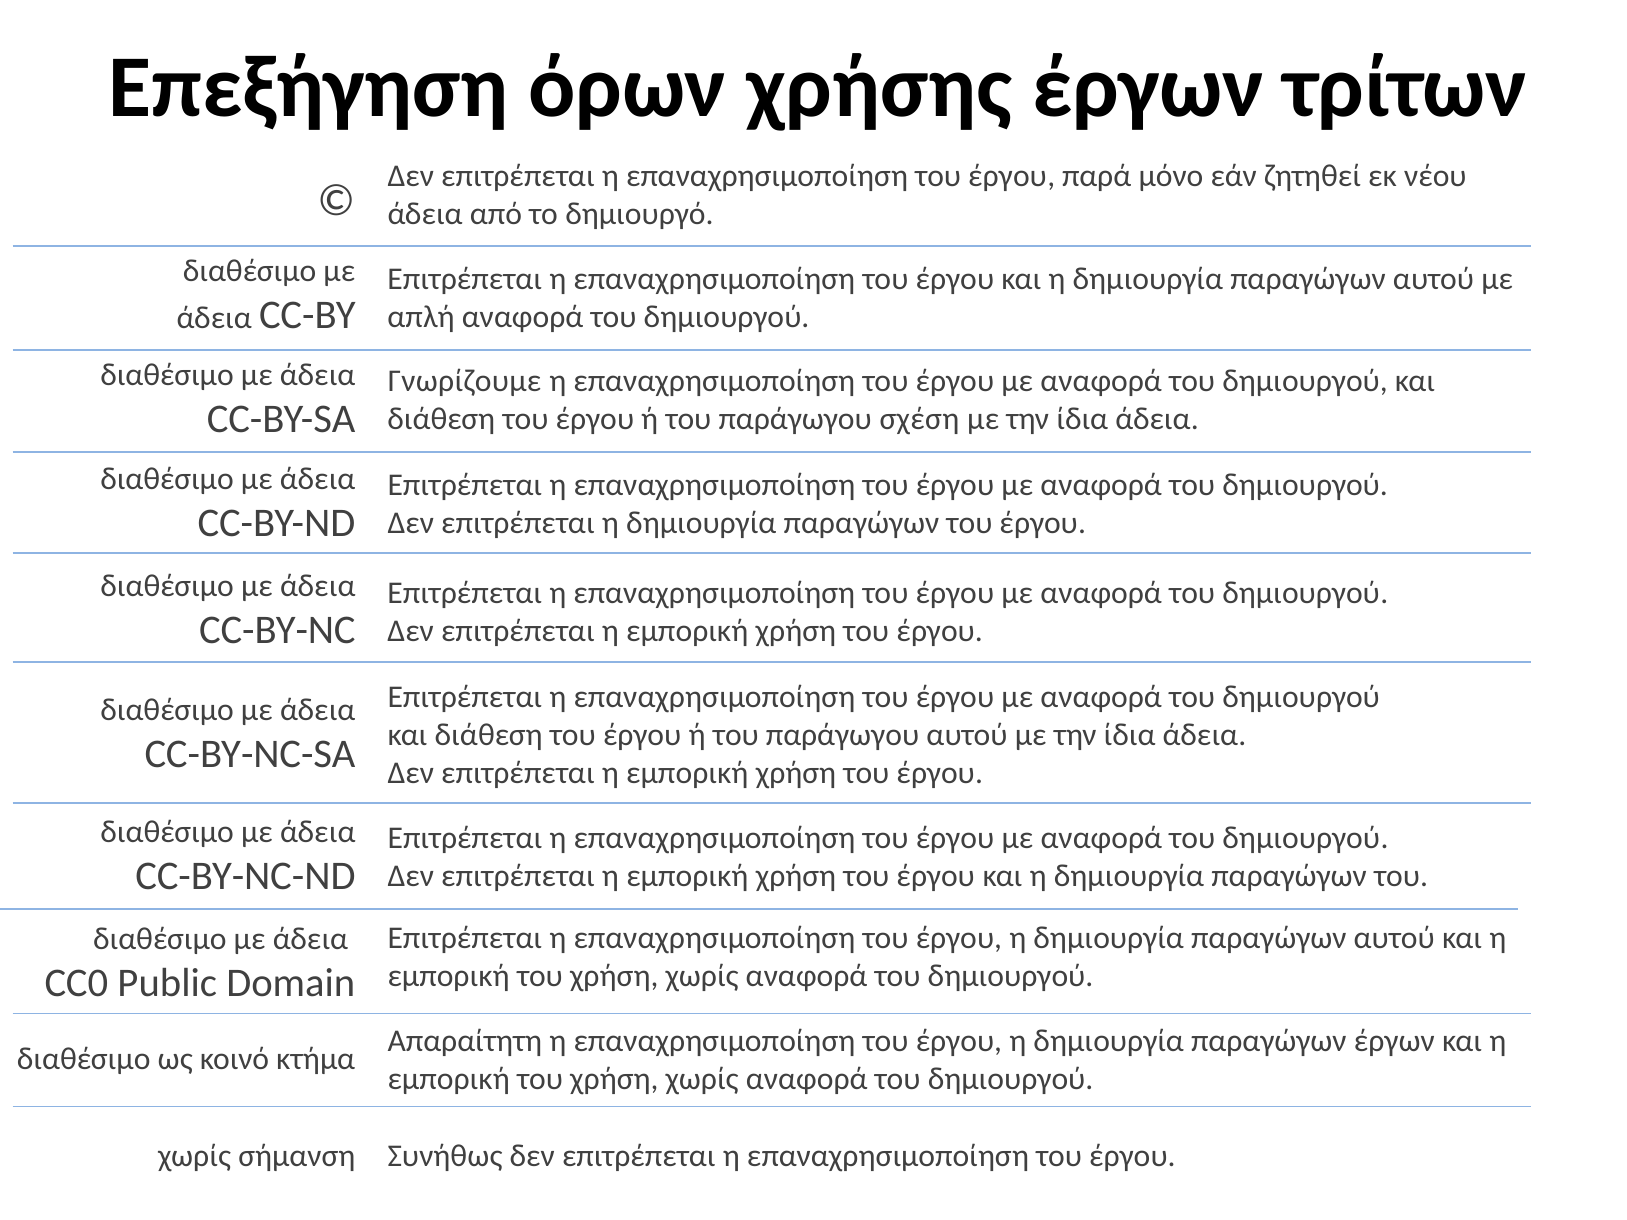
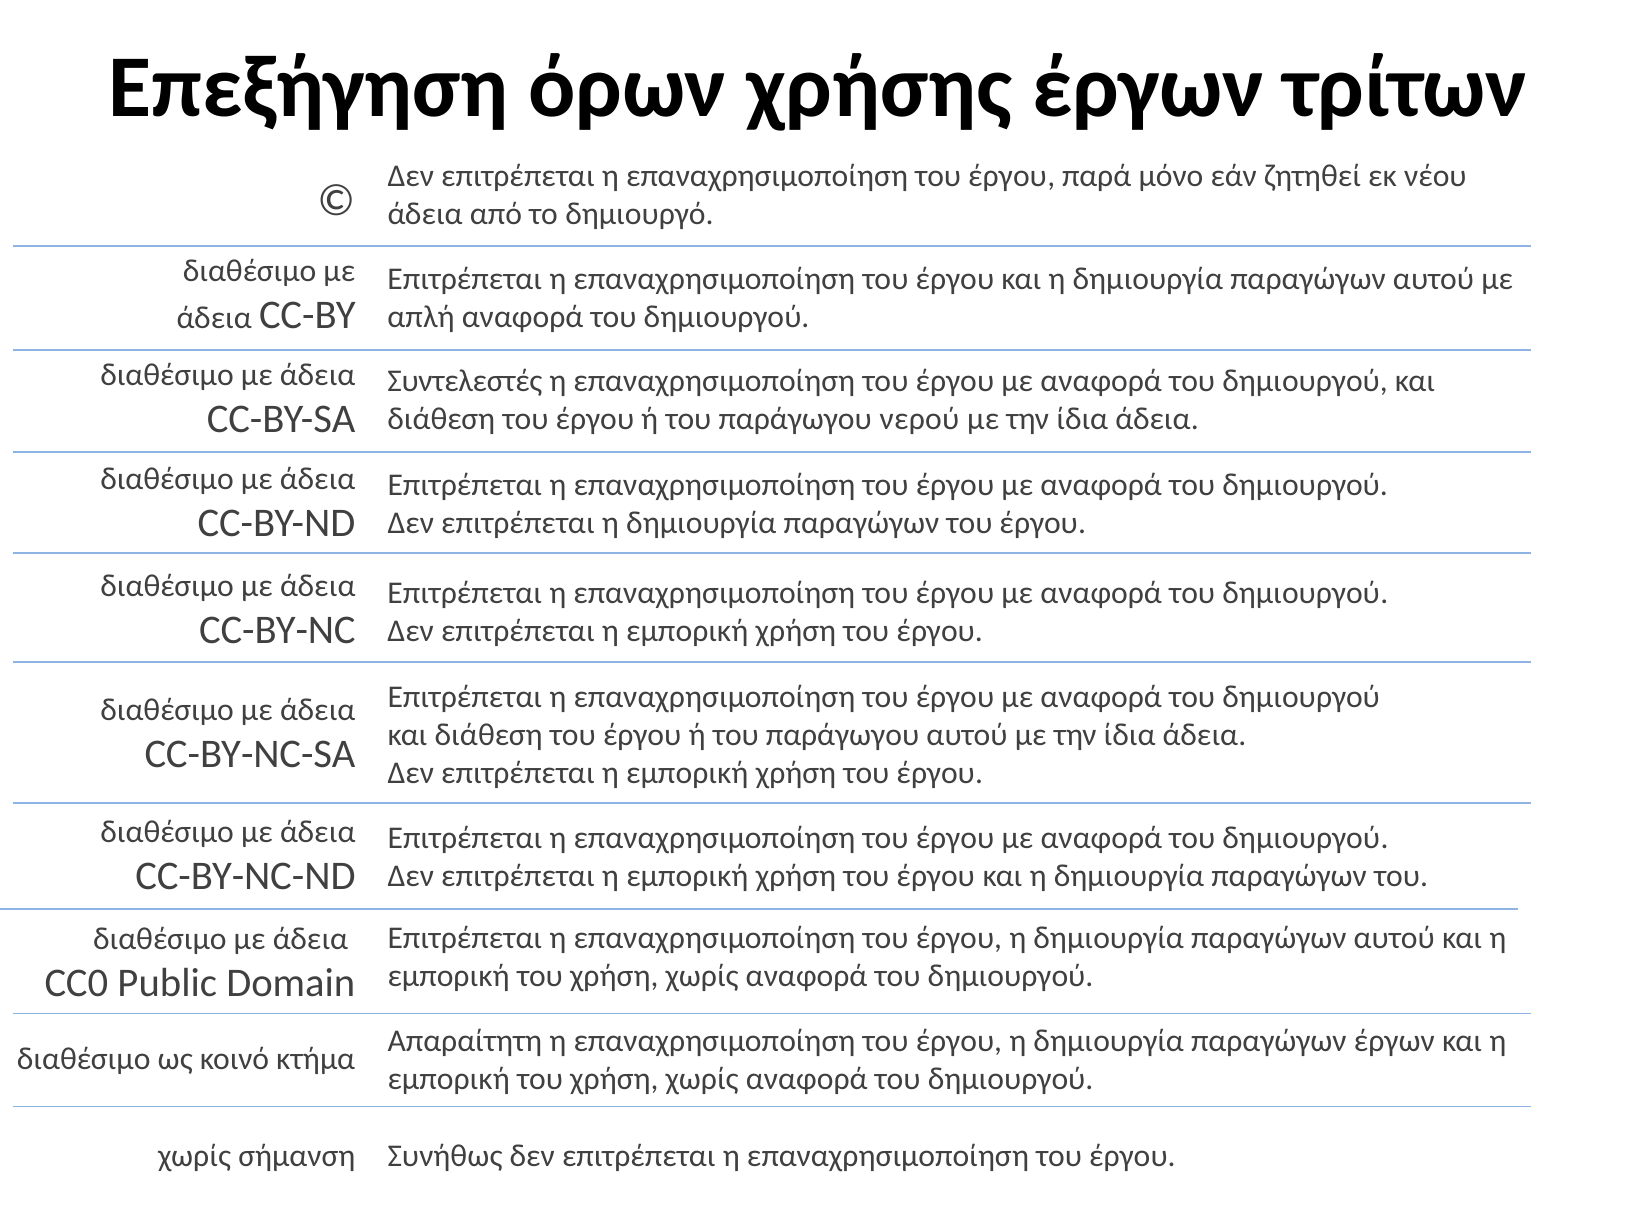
Γνωρίζουμε: Γνωρίζουμε -> Συντελεστές
σχέση: σχέση -> νερού
